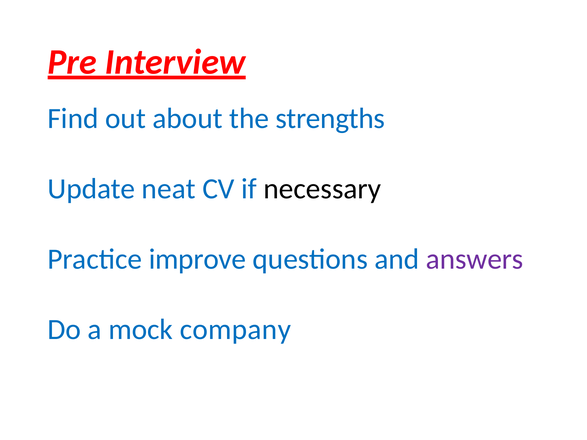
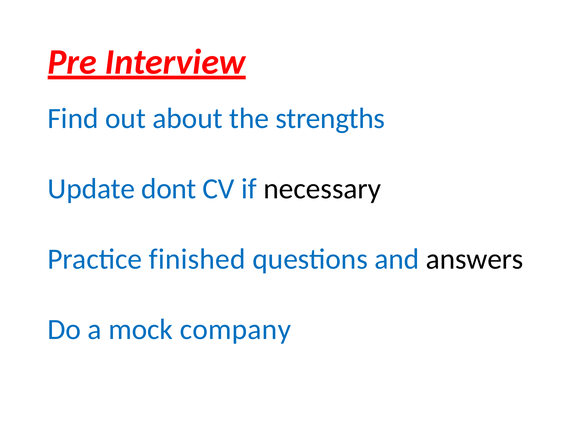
neat: neat -> dont
improve: improve -> finished
answers colour: purple -> black
